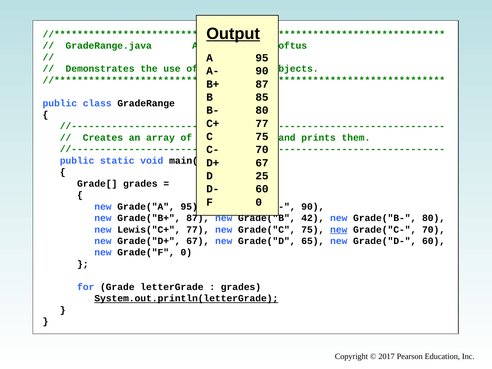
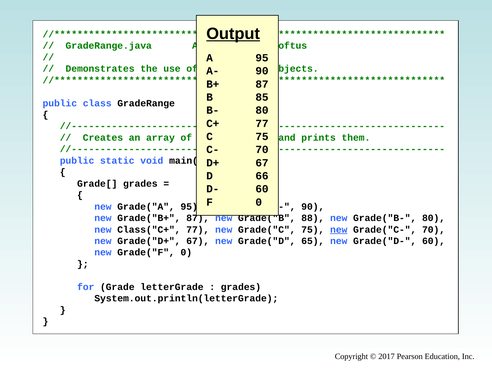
25: 25 -> 66
42: 42 -> 88
Lewis("C+: Lewis("C+ -> Class("C+
System.out.println(letterGrade underline: present -> none
